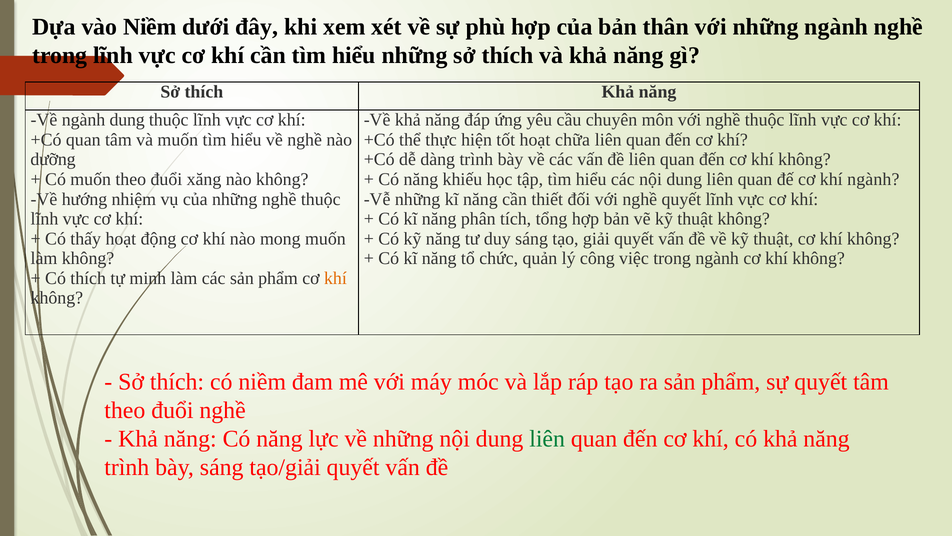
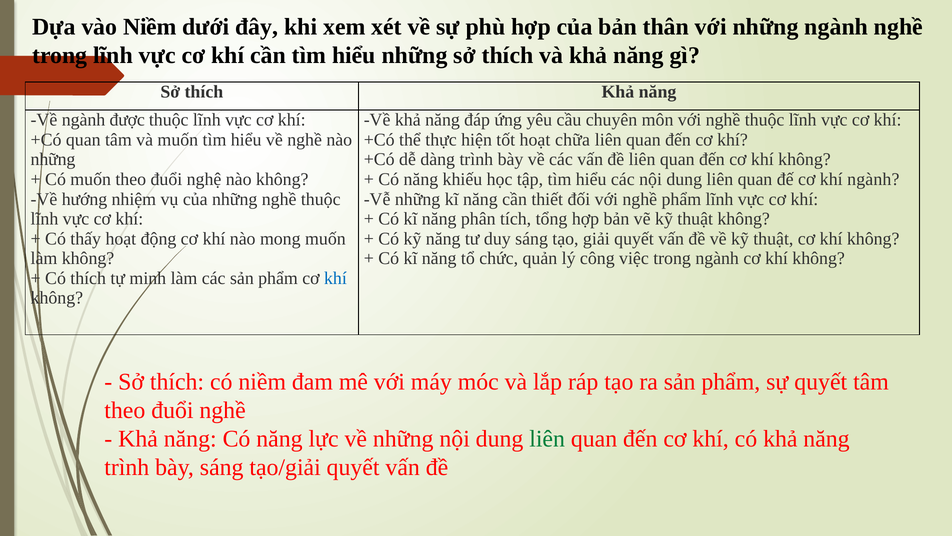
ngành dung: dung -> được
dưỡng at (53, 159): dưỡng -> những
xăng: xăng -> nghệ
nghề quyết: quyết -> phẩm
khí at (335, 278) colour: orange -> blue
